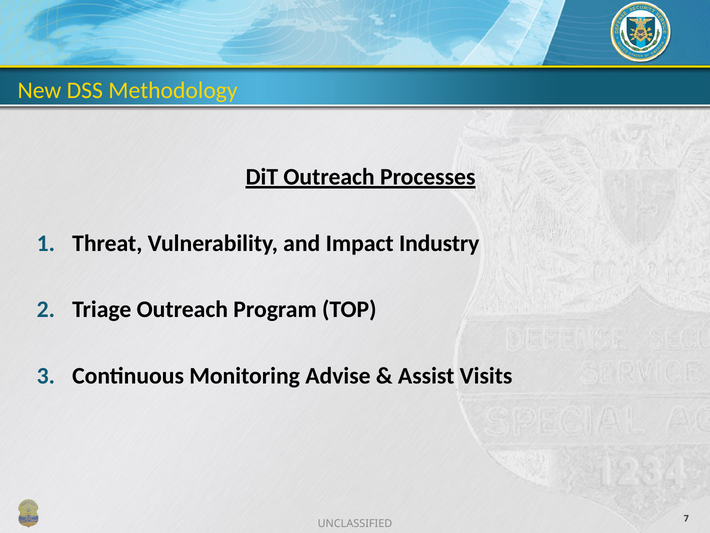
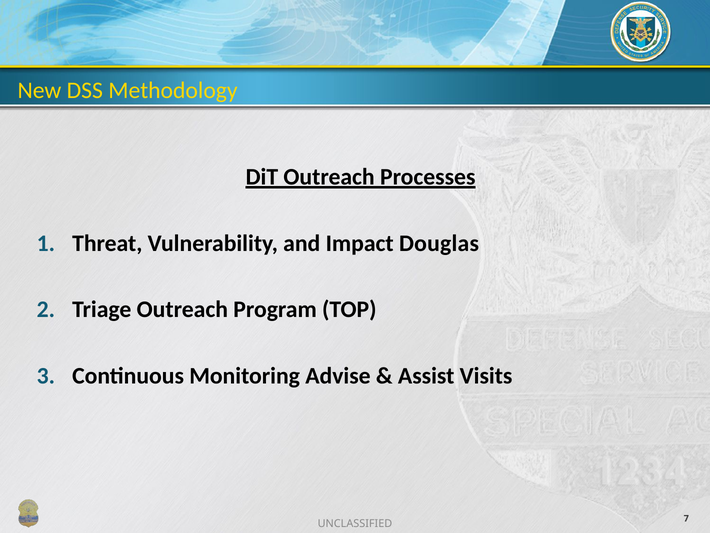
Industry: Industry -> Douglas
